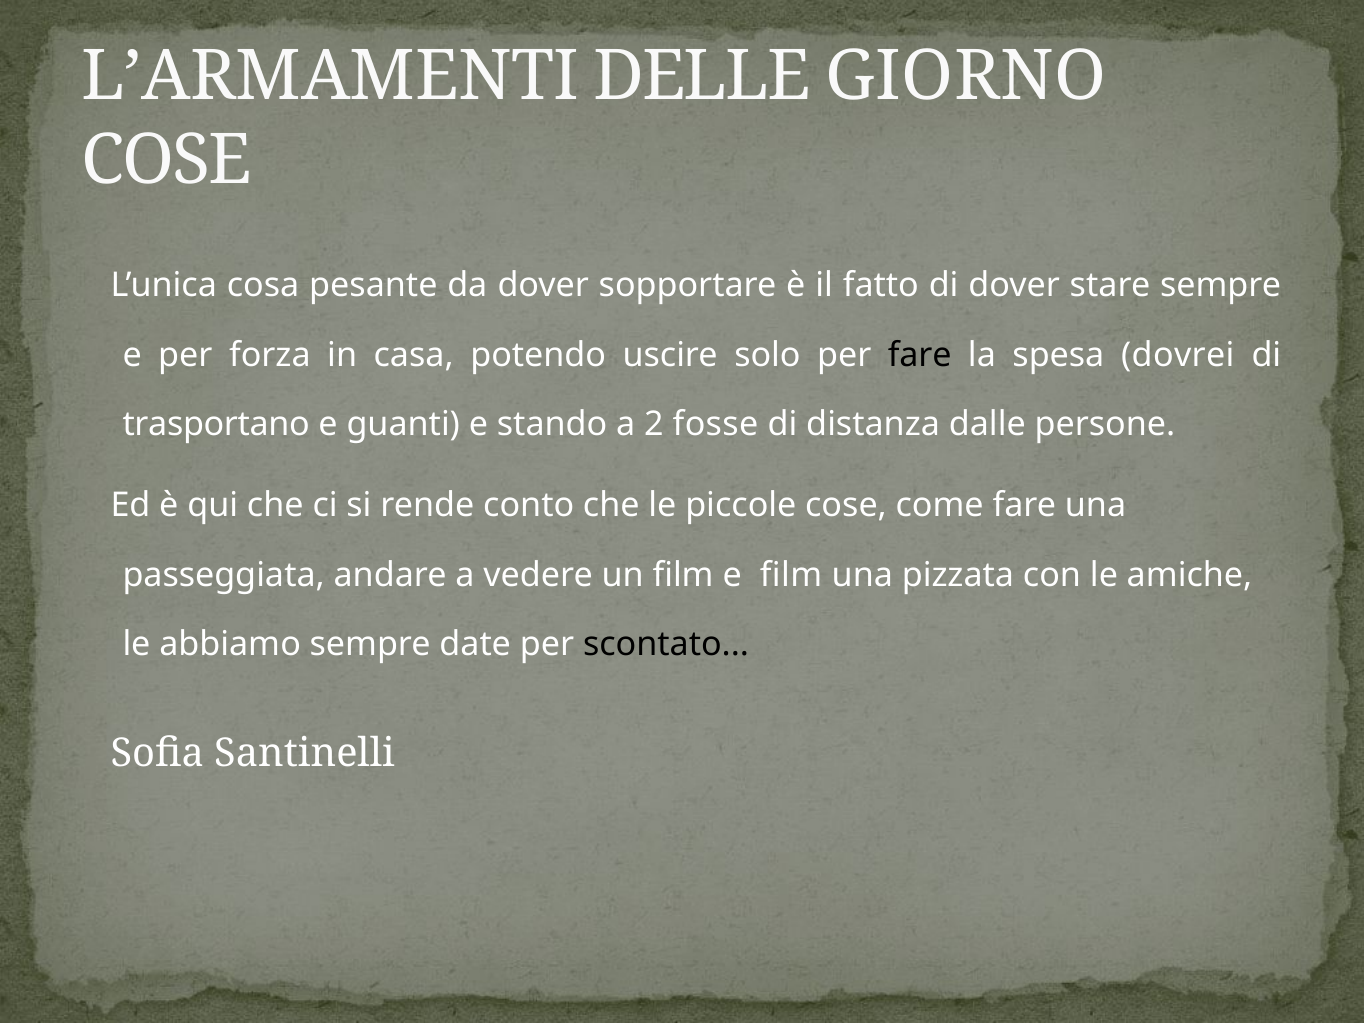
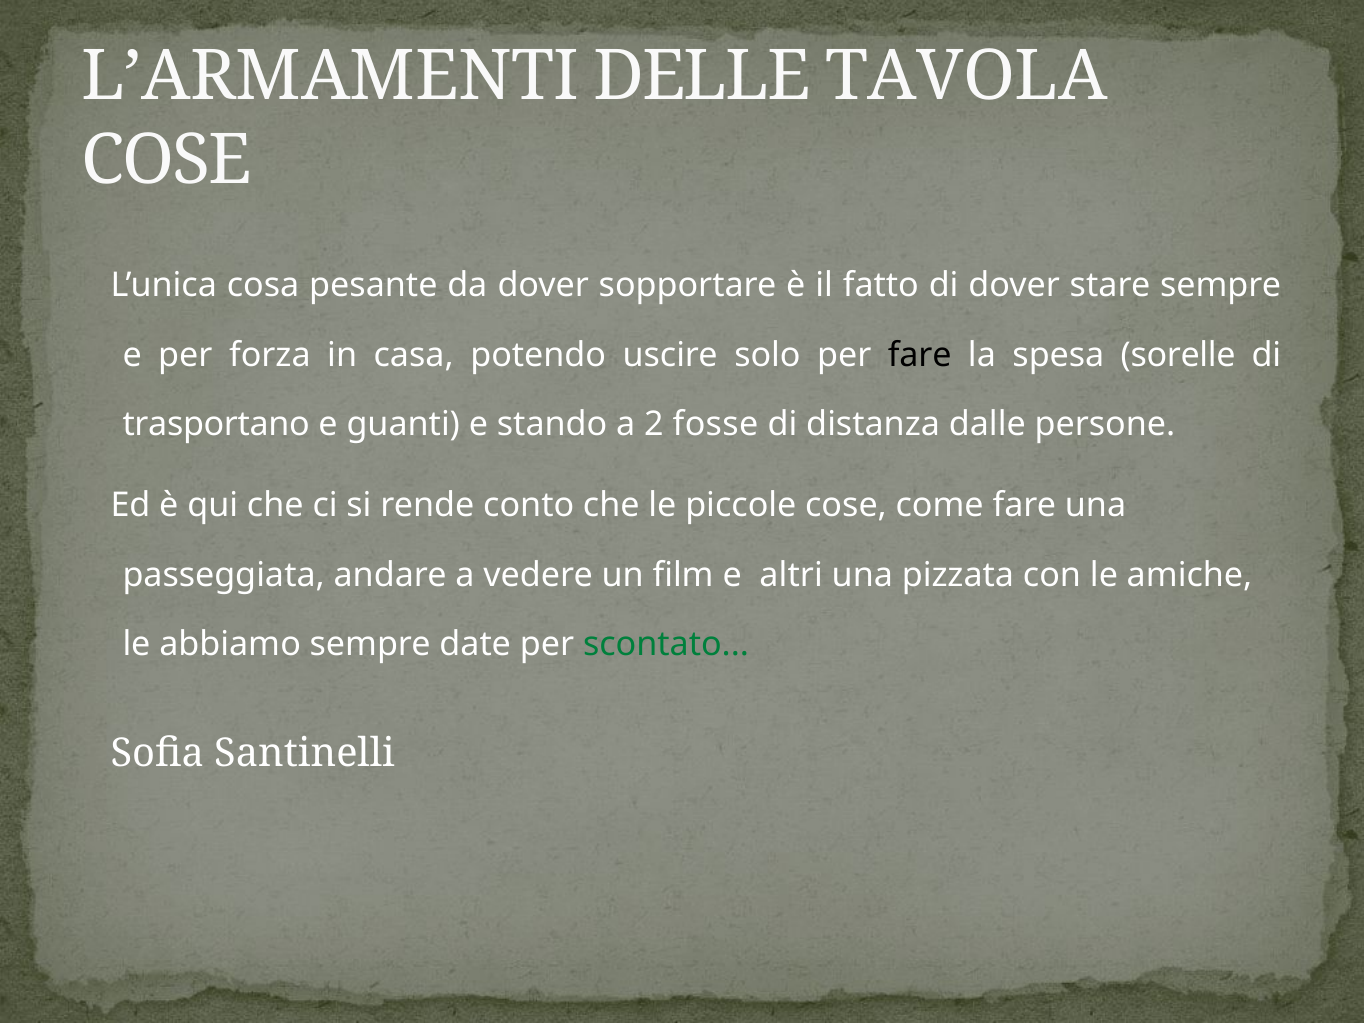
GIORNO: GIORNO -> TAVOLA
dovrei: dovrei -> sorelle
e film: film -> altri
scontato colour: black -> green
